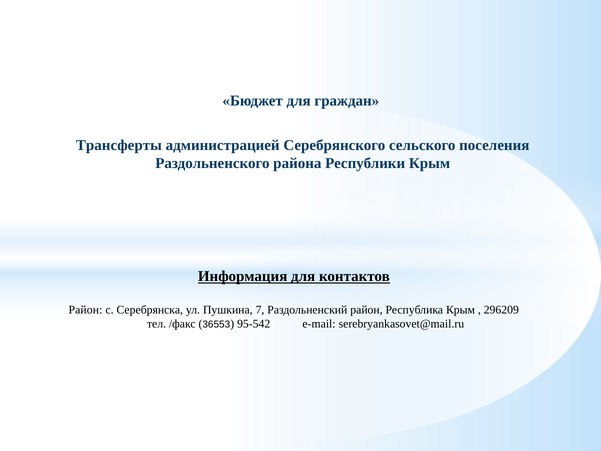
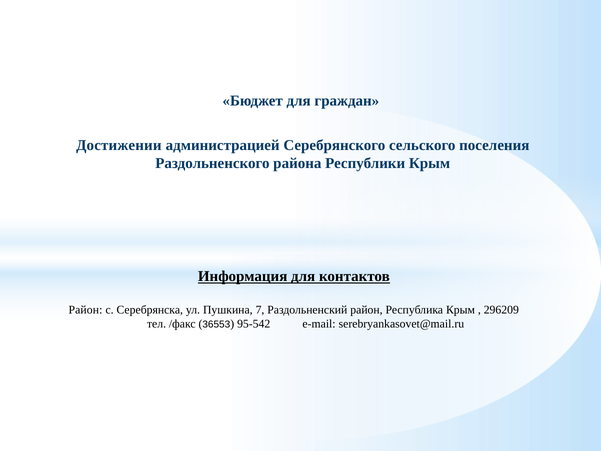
Трансферты: Трансферты -> Достижении
